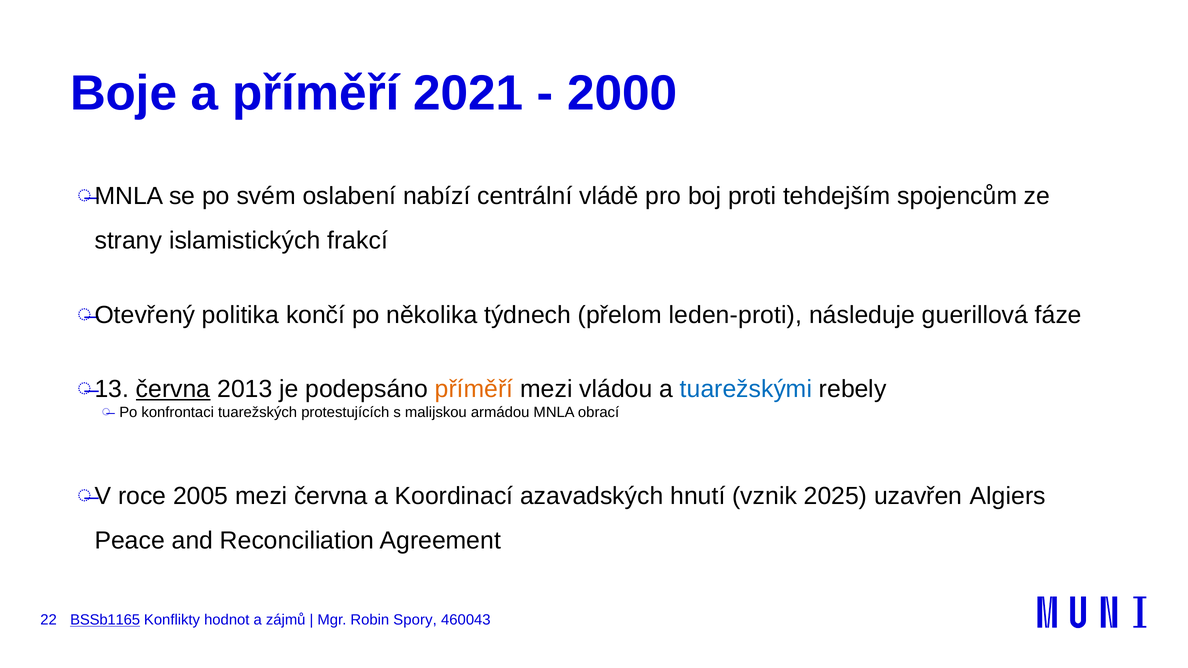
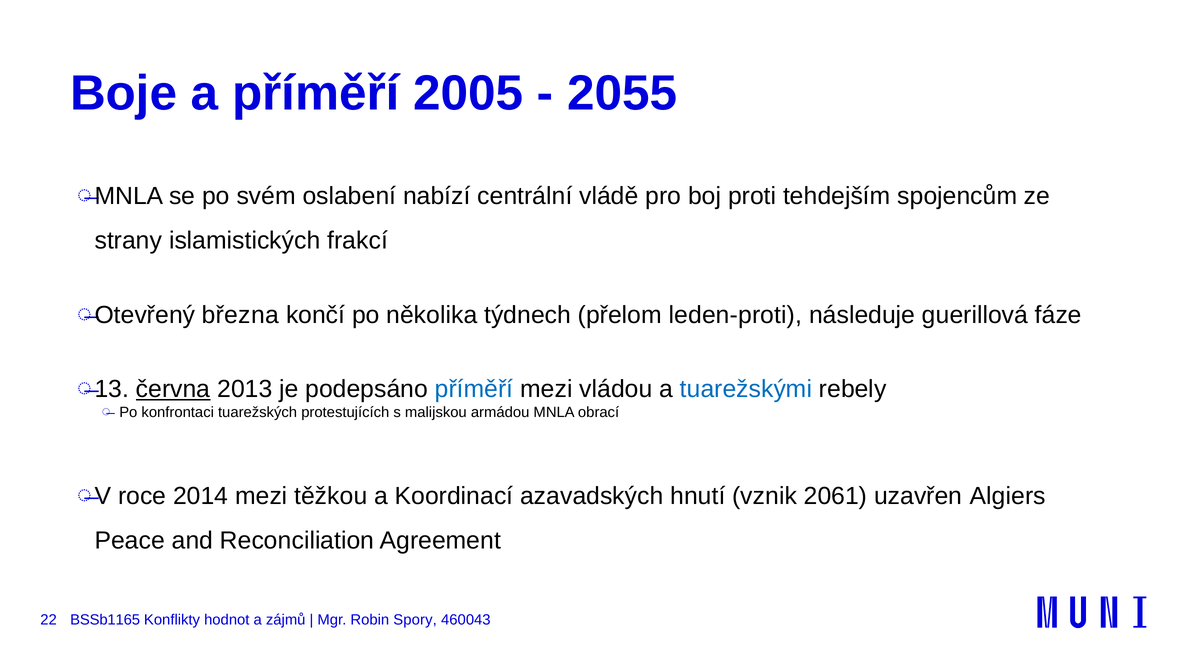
2021: 2021 -> 2005
2000: 2000 -> 2055
politika: politika -> března
příměří at (474, 389) colour: orange -> blue
2005: 2005 -> 2014
mezi června: června -> těžkou
2025: 2025 -> 2061
BSSb1165 underline: present -> none
